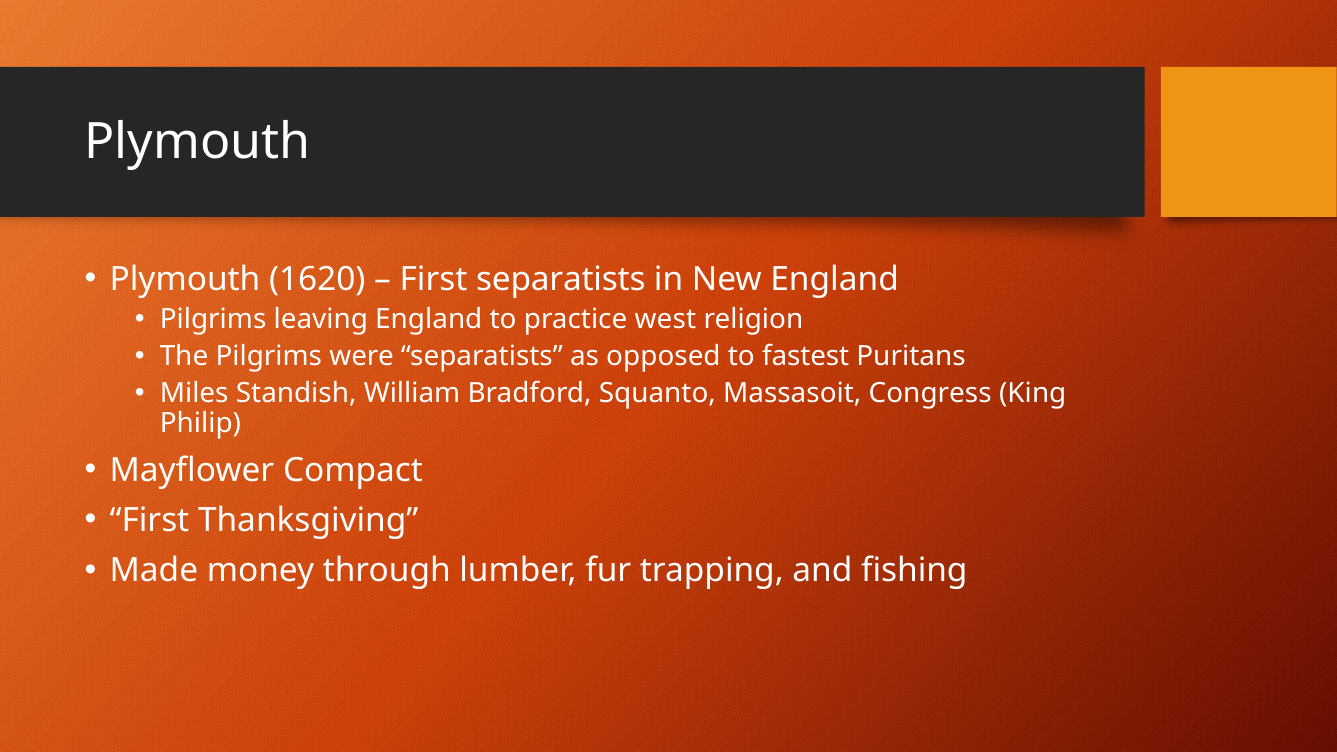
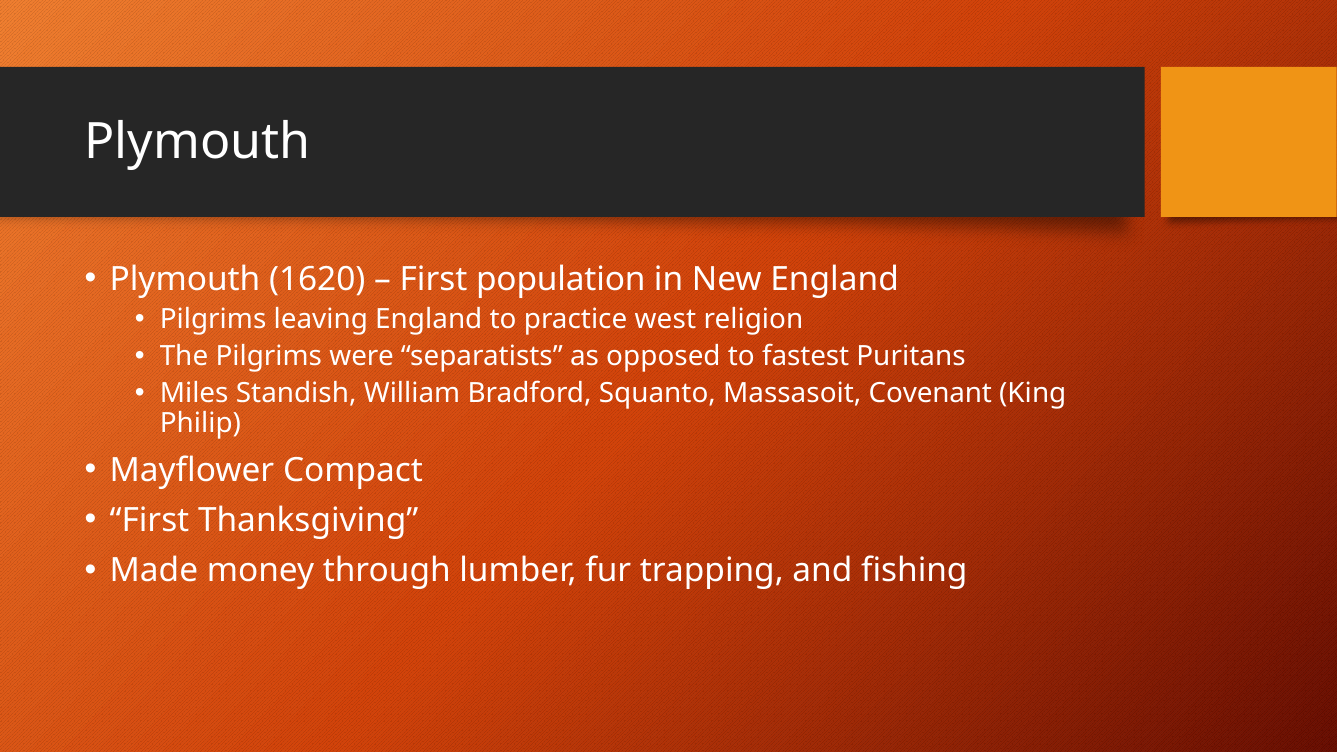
First separatists: separatists -> population
Congress: Congress -> Covenant
